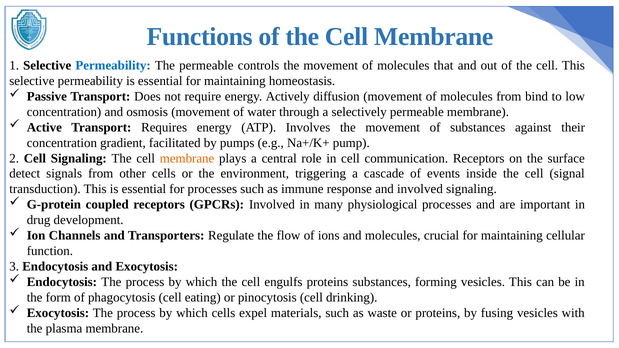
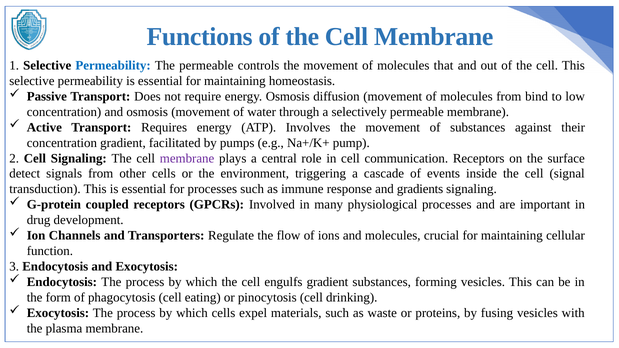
energy Actively: Actively -> Osmosis
membrane at (187, 158) colour: orange -> purple
and involved: involved -> gradients
engulfs proteins: proteins -> gradient
